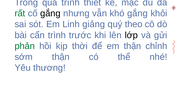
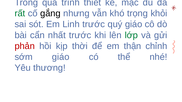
khó gắng: gắng -> trọng
Linh giảng: giảng -> trước
quý theo: theo -> giáo
cẩn trình: trình -> nhất
lớp colour: black -> green
phản colour: green -> red
sớm thận: thận -> giáo
